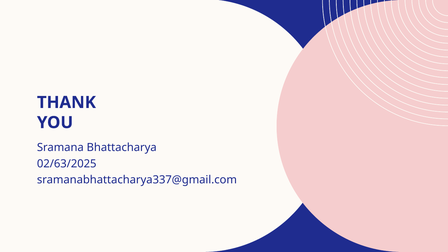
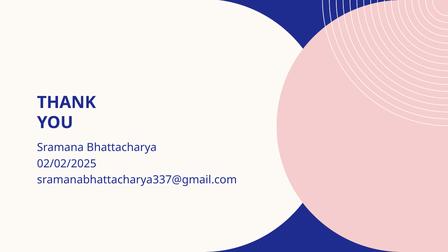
02/63/2025: 02/63/2025 -> 02/02/2025
